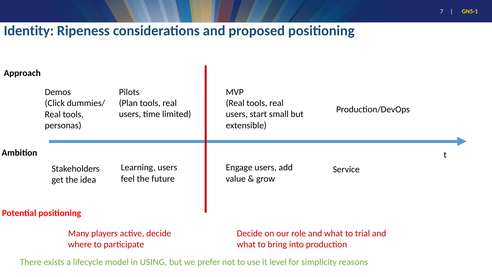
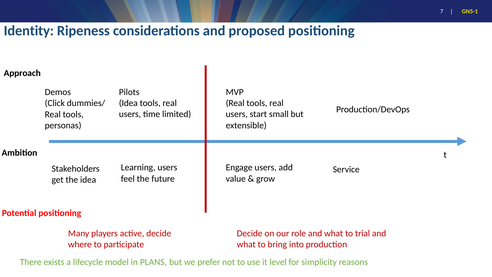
Plan at (128, 103): Plan -> Idea
USING: USING -> PLANS
